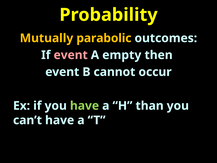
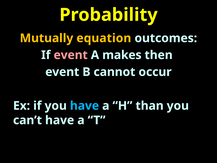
parabolic: parabolic -> equation
empty: empty -> makes
have at (84, 106) colour: light green -> light blue
